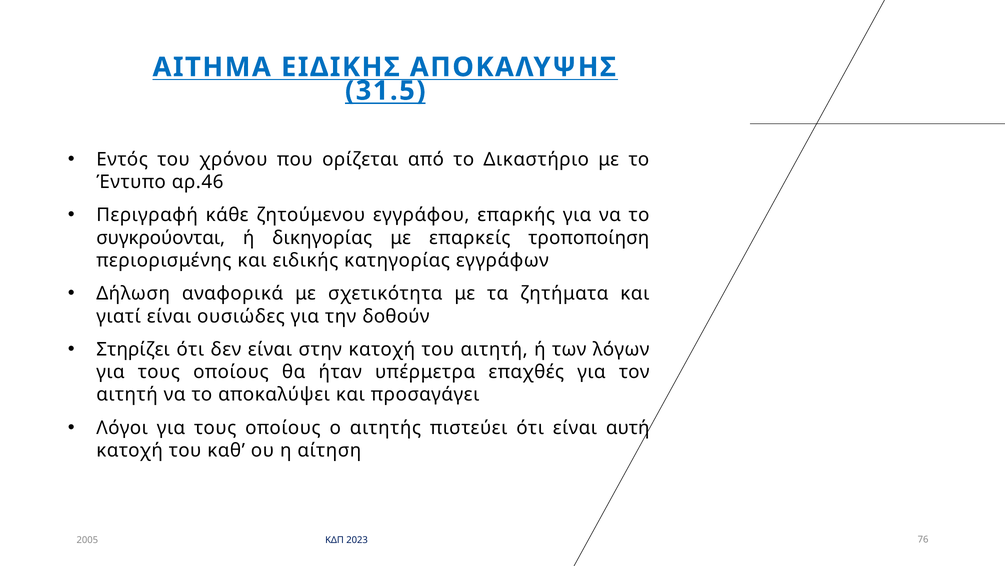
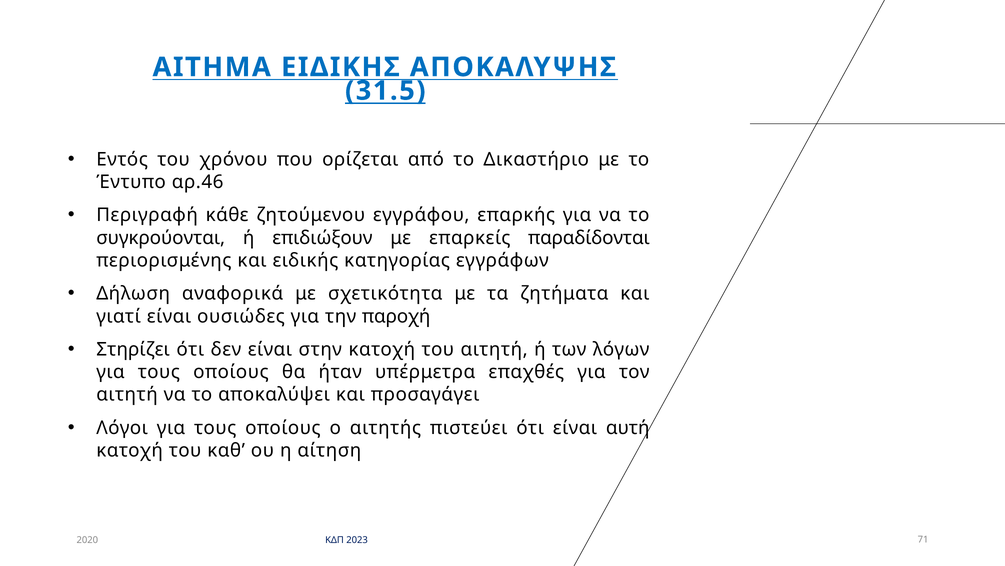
δικηγορίας: δικηγορίας -> επιδιώξουν
τροποποίηση: τροποποίηση -> παραδίδονται
δοθούν: δοθούν -> παροχή
2005: 2005 -> 2020
76: 76 -> 71
